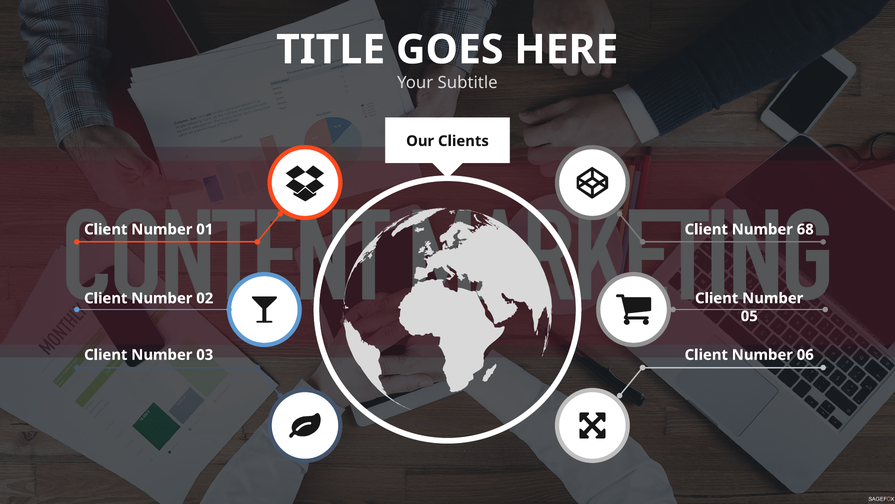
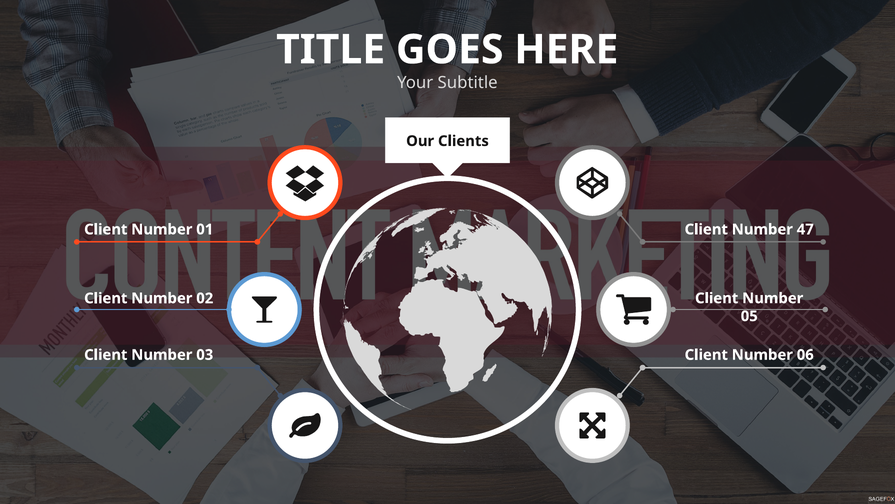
68: 68 -> 47
